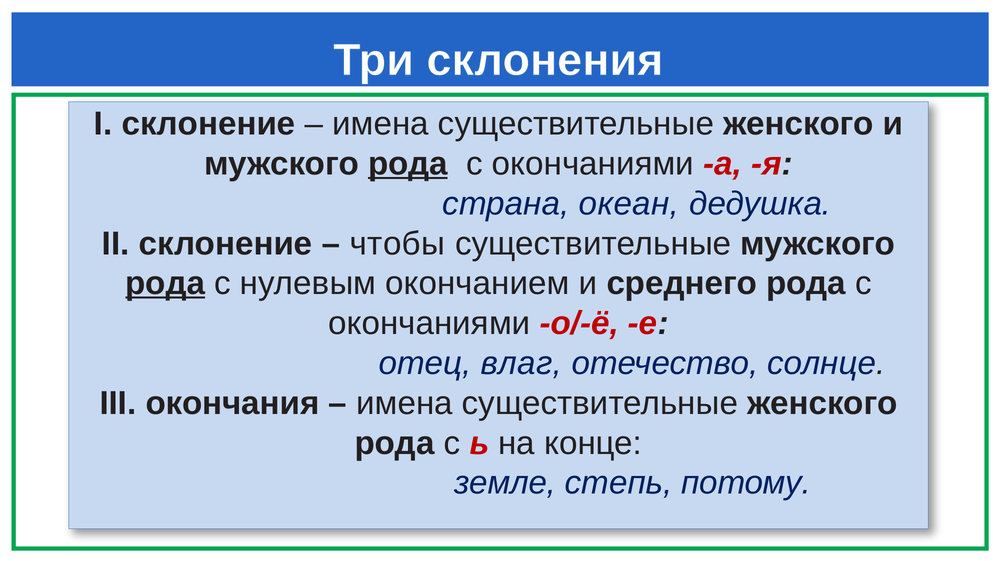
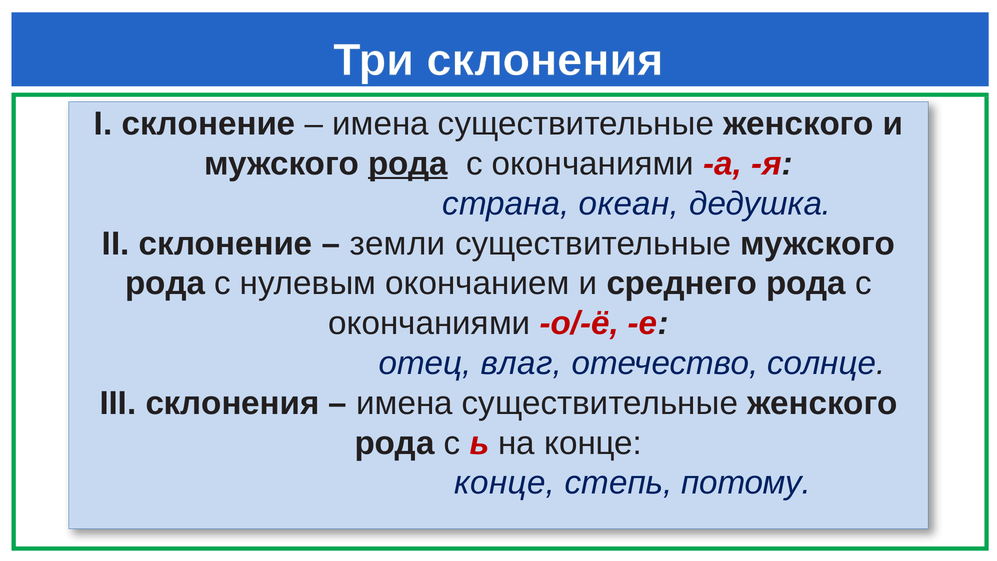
чтобы: чтобы -> земли
рода at (165, 283) underline: present -> none
III окончания: окончания -> склонения
земле at (505, 483): земле -> конце
